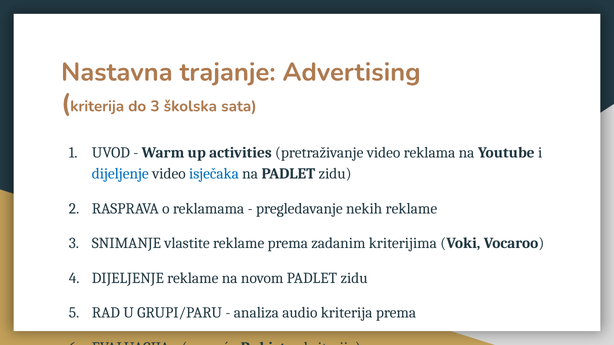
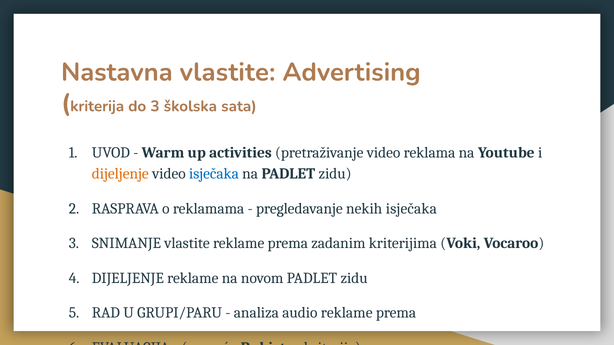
Nastavna trajanje: trajanje -> vlastite
dijeljenje at (120, 174) colour: blue -> orange
nekih reklame: reklame -> isječaka
audio kriterija: kriterija -> reklame
